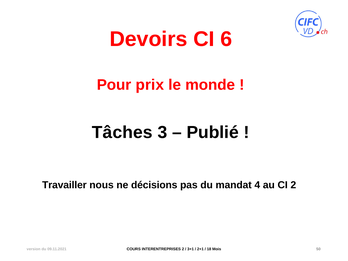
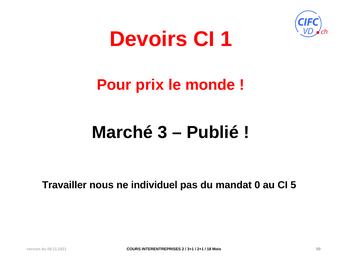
6: 6 -> 1
Tâches: Tâches -> Marché
décisions: décisions -> individuel
4: 4 -> 0
CI 2: 2 -> 5
